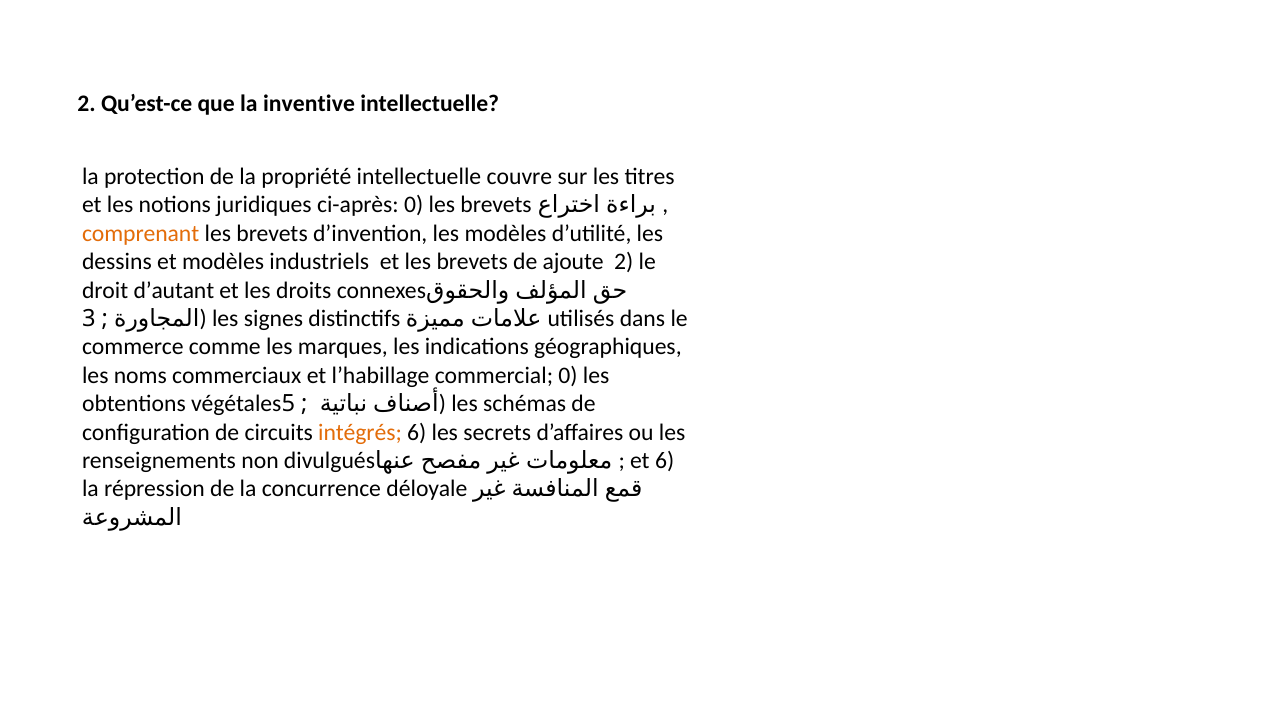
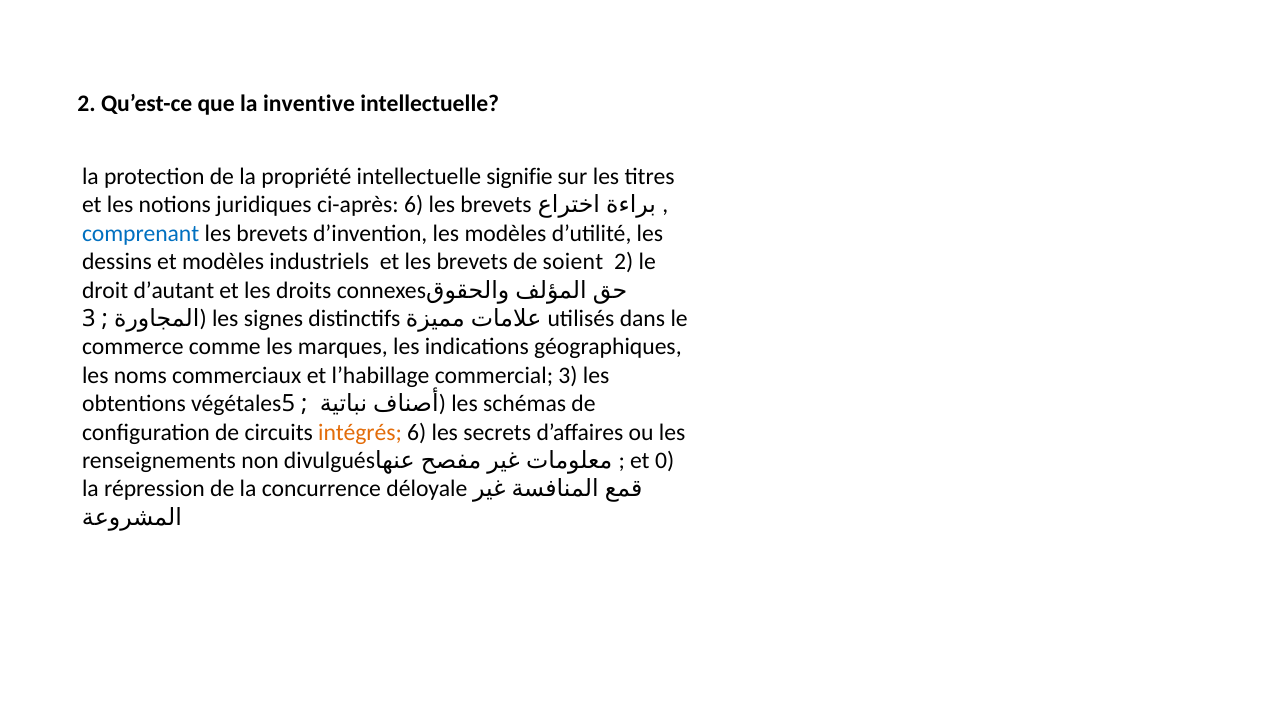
couvre: couvre -> signifie
ci-après 0: 0 -> 6
comprenant colour: orange -> blue
ajoute: ajoute -> soient
commercial 0: 0 -> 3
et 6: 6 -> 0
